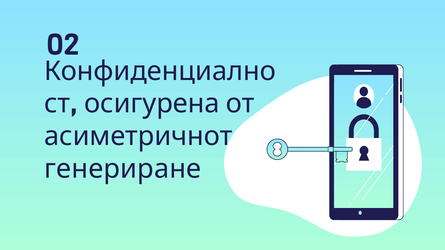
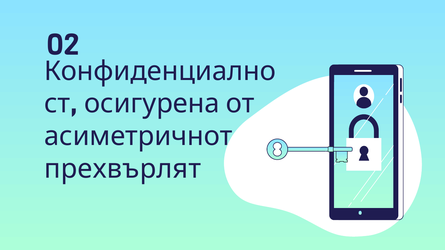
генериране: генериране -> прехвърлят
